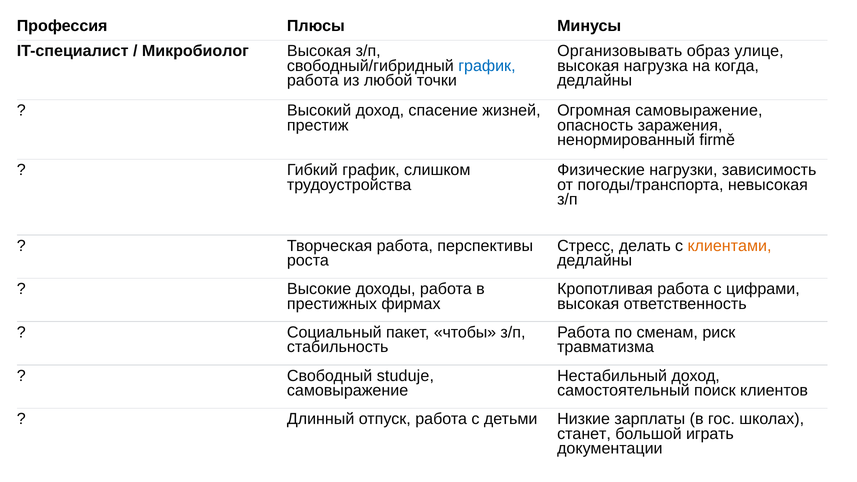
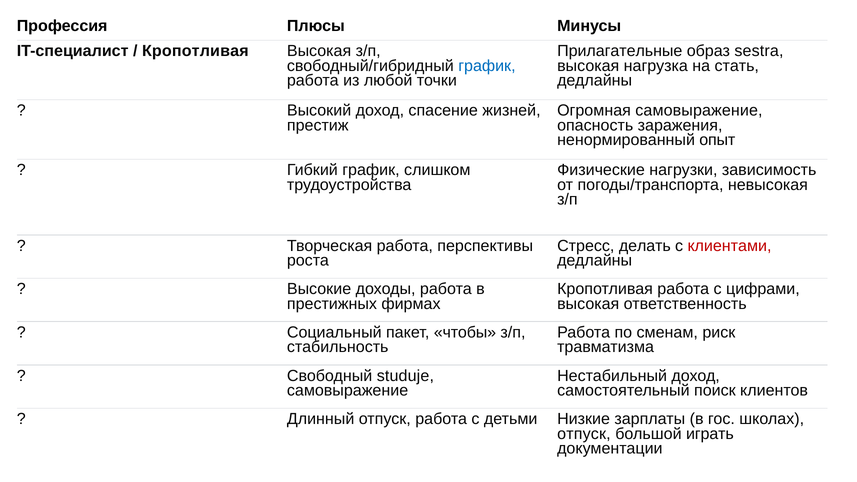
Микробиолог at (195, 51): Микробиолог -> Кропотливая
Организовывать: Организовывать -> Прилагательные
улице: улице -> sestra
когда: когда -> стать
firmě: firmě -> опыт
клиентами colour: orange -> red
станет at (584, 434): станет -> отпуск
